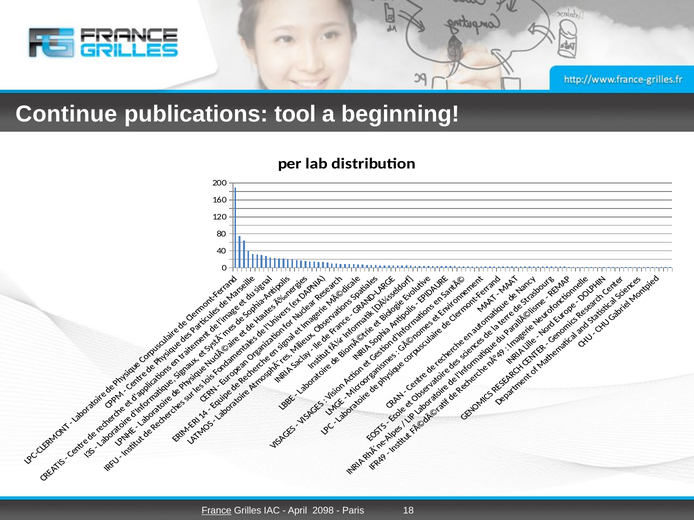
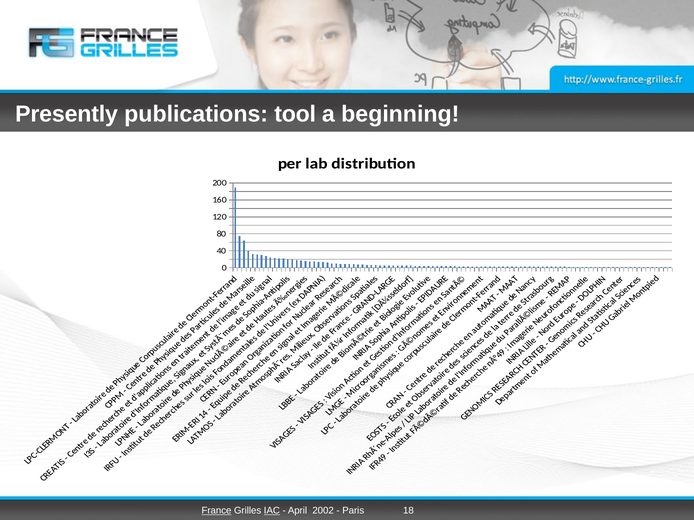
Continue: Continue -> Presently
IAC underline: none -> present
2098: 2098 -> 2002
